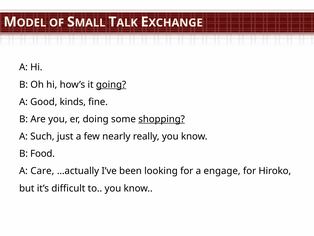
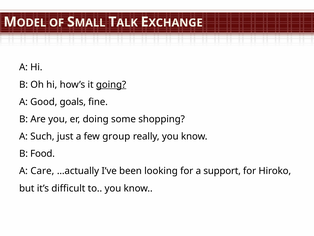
kinds: kinds -> goals
shopping underline: present -> none
nearly: nearly -> group
engage: engage -> support
